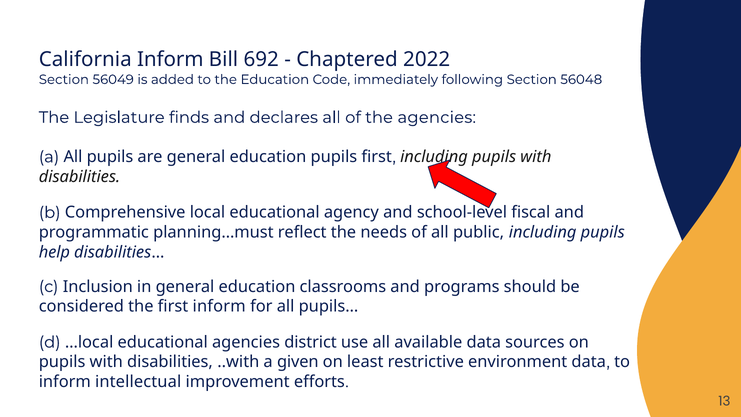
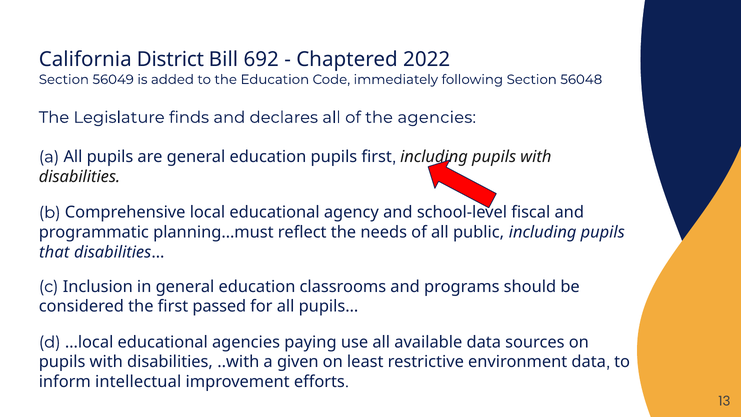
California Inform: Inform -> District
help: help -> that
first inform: inform -> passed
district: district -> paying
